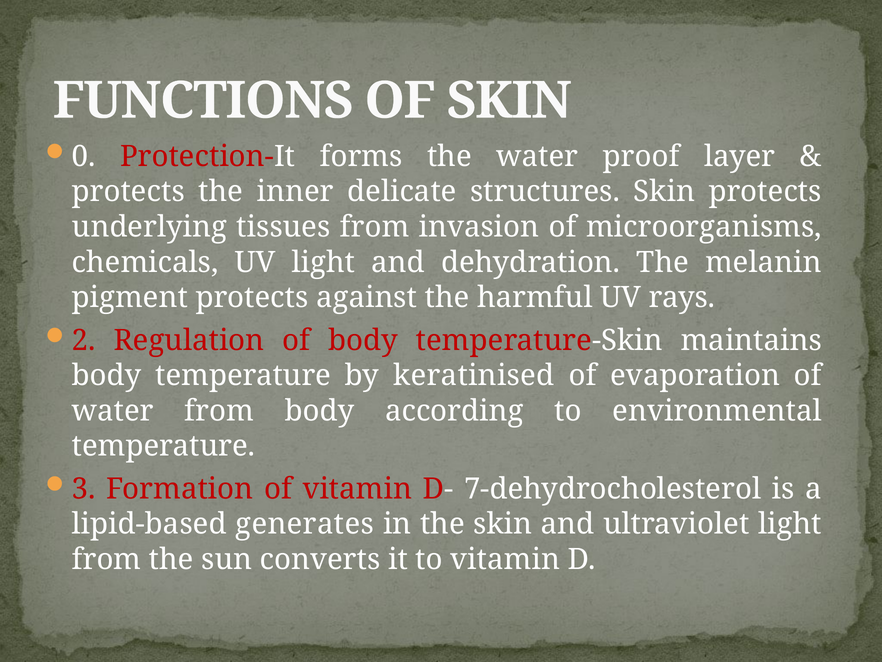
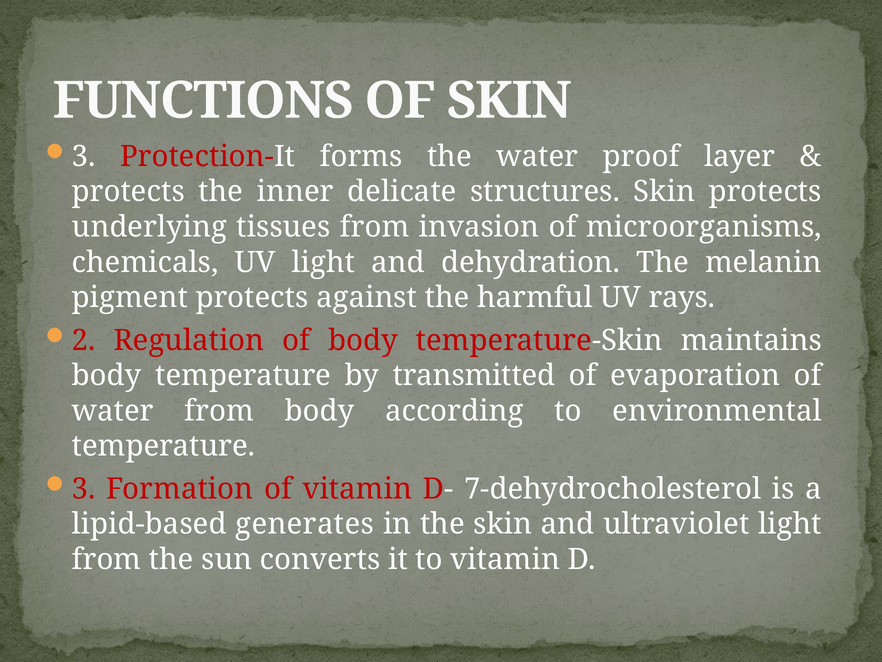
0 at (84, 156): 0 -> 3
keratinised: keratinised -> transmitted
